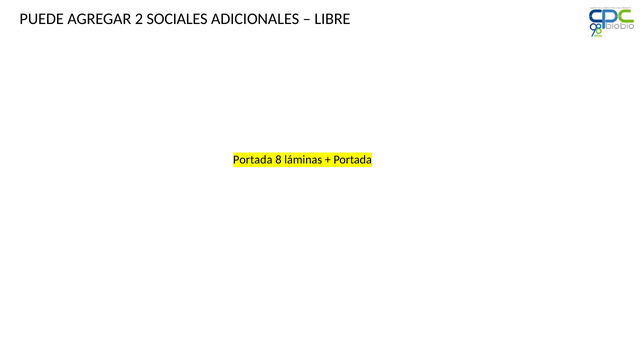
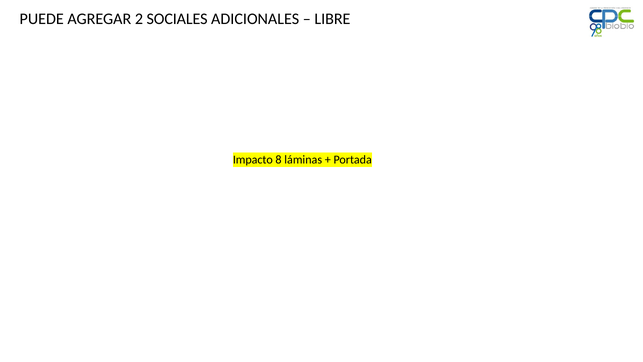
Portada at (253, 160): Portada -> Impacto
